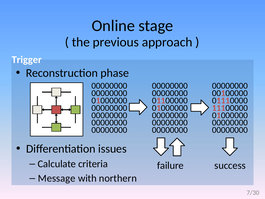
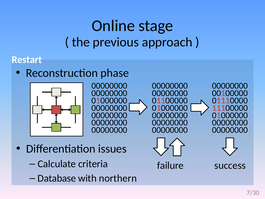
Trigger: Trigger -> Restart
Message: Message -> Database
